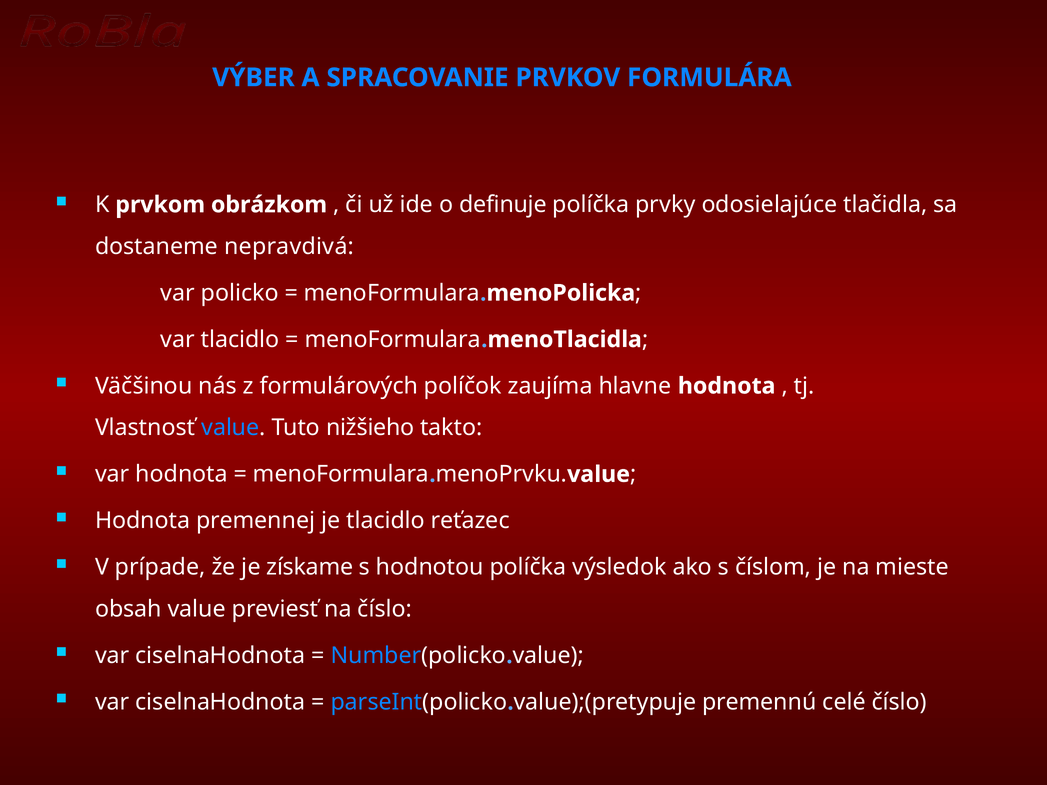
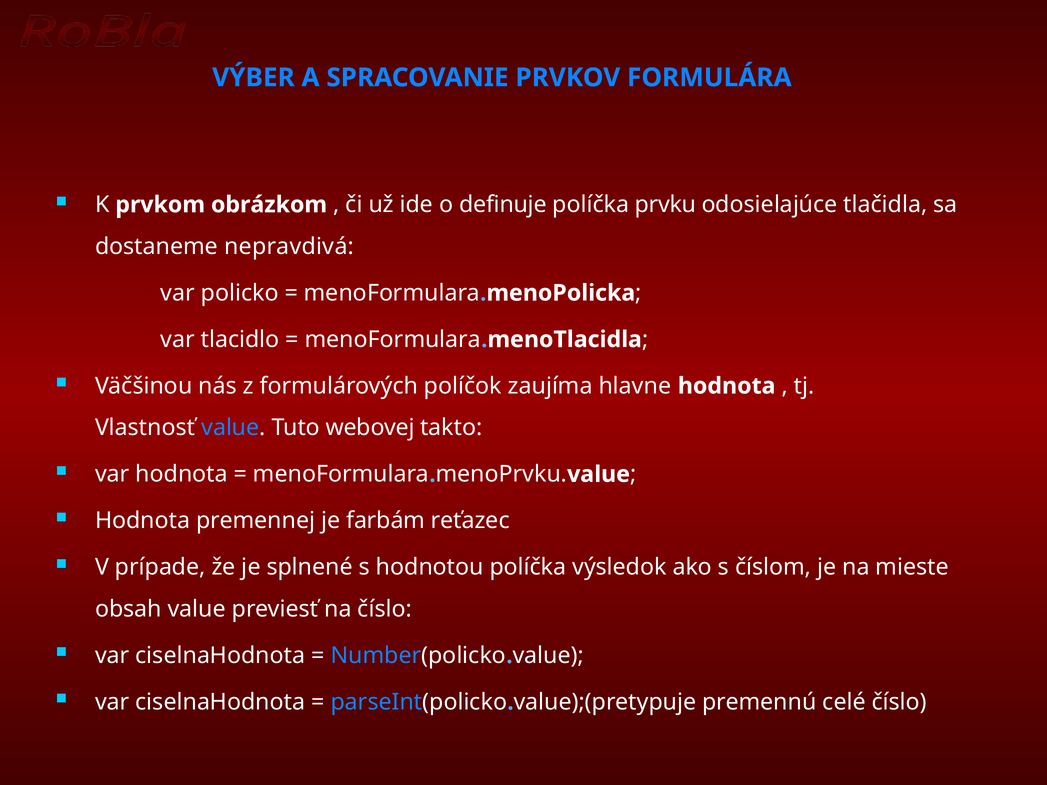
prvky: prvky -> prvku
nižšieho: nižšieho -> webovej
je tlacidlo: tlacidlo -> farbám
získame: získame -> splnené
